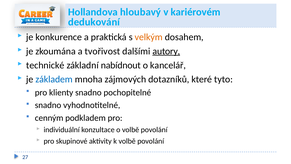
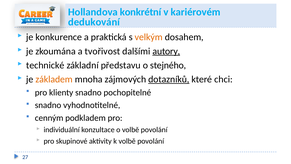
hloubavý: hloubavý -> konkrétní
nabídnout: nabídnout -> představu
kancelář: kancelář -> stejného
základem colour: blue -> orange
dotazníků underline: none -> present
tyto: tyto -> chci
